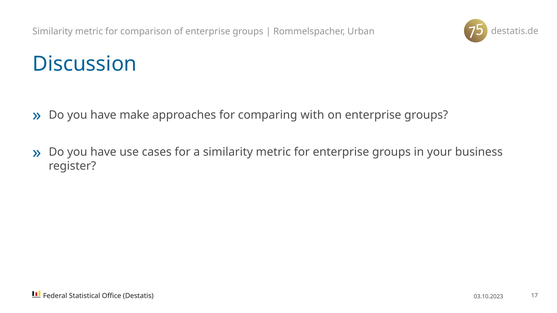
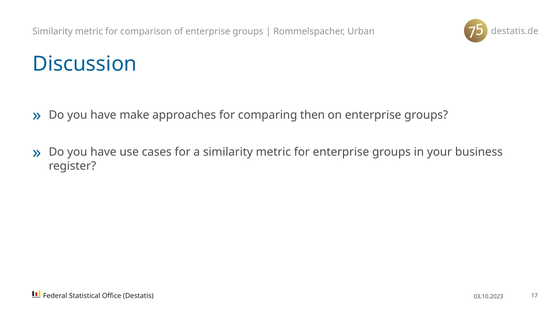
with: with -> then
